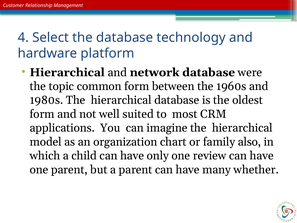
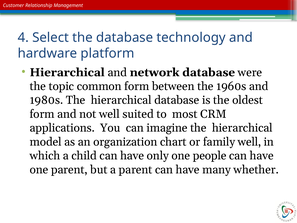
family also: also -> well
review: review -> people
